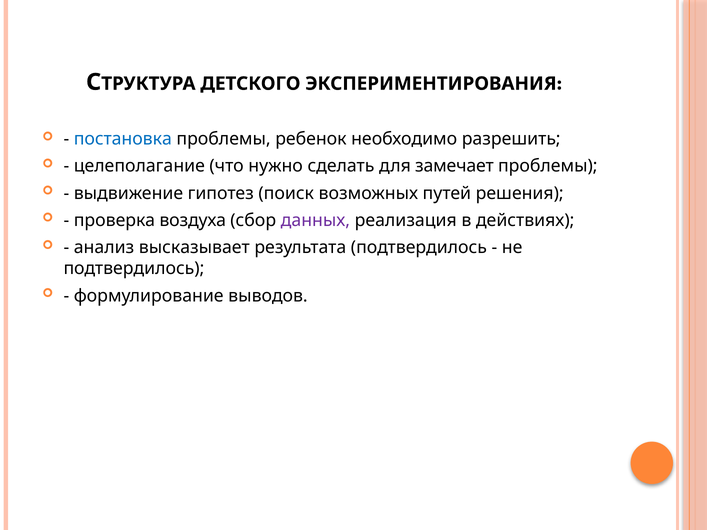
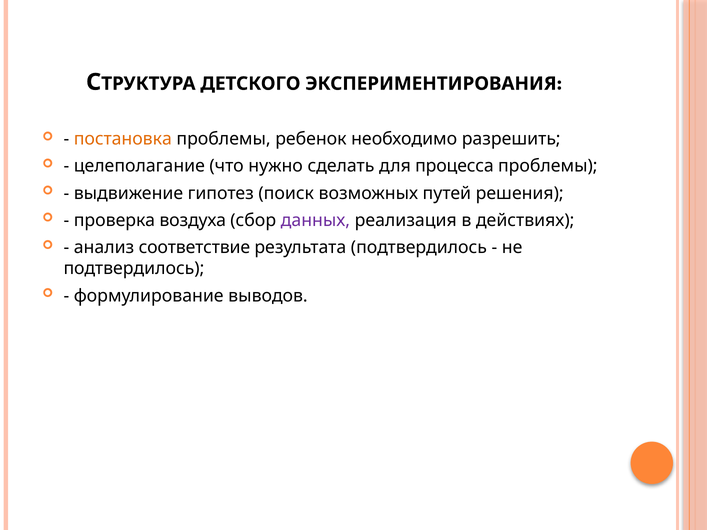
постановка colour: blue -> orange
замечает: замечает -> процесса
высказывает: высказывает -> соответствие
